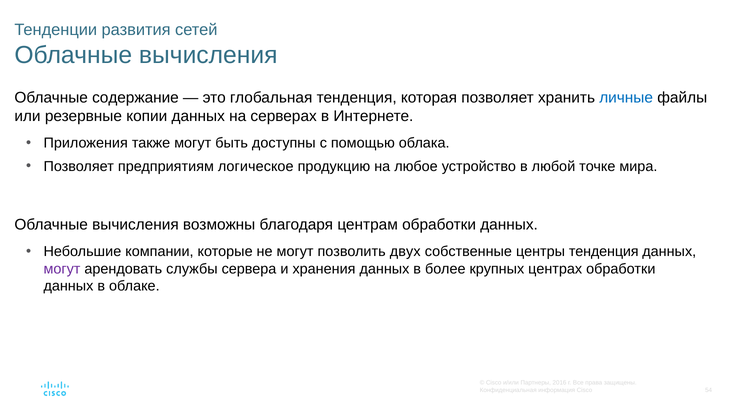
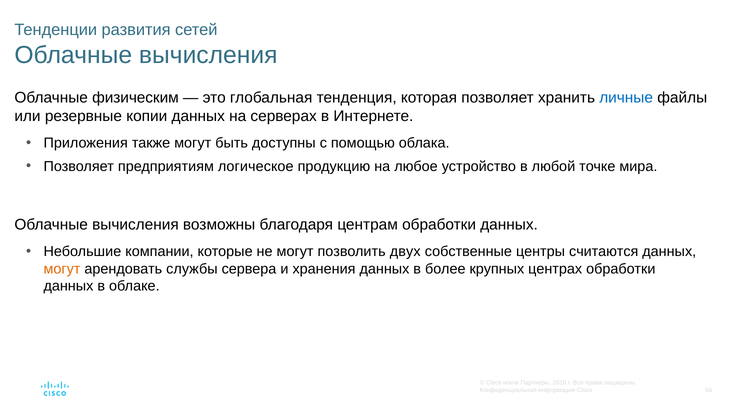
содержание: содержание -> физическим
центры тенденция: тенденция -> считаются
могут at (62, 269) colour: purple -> orange
